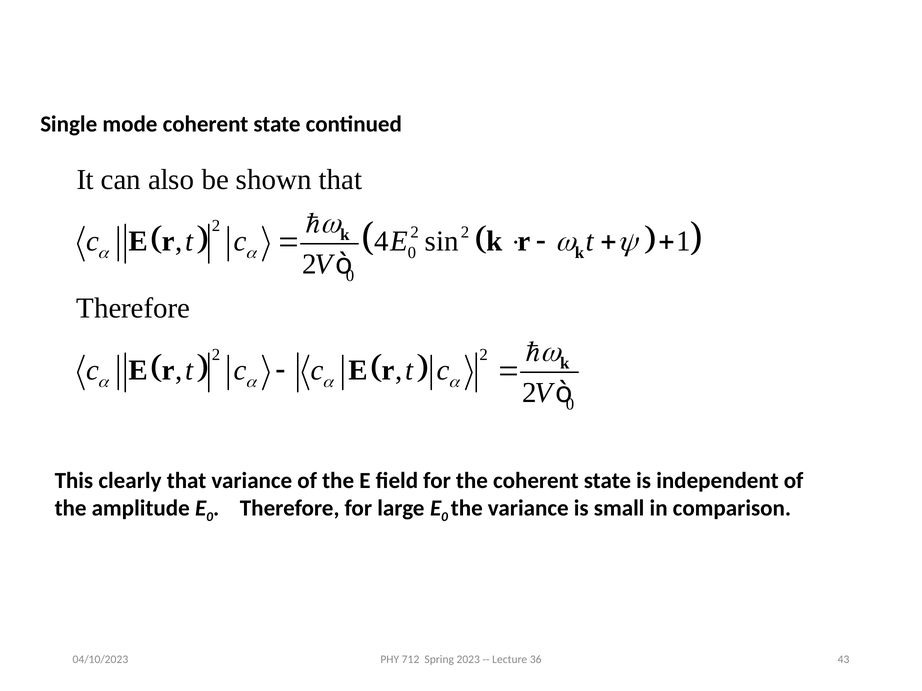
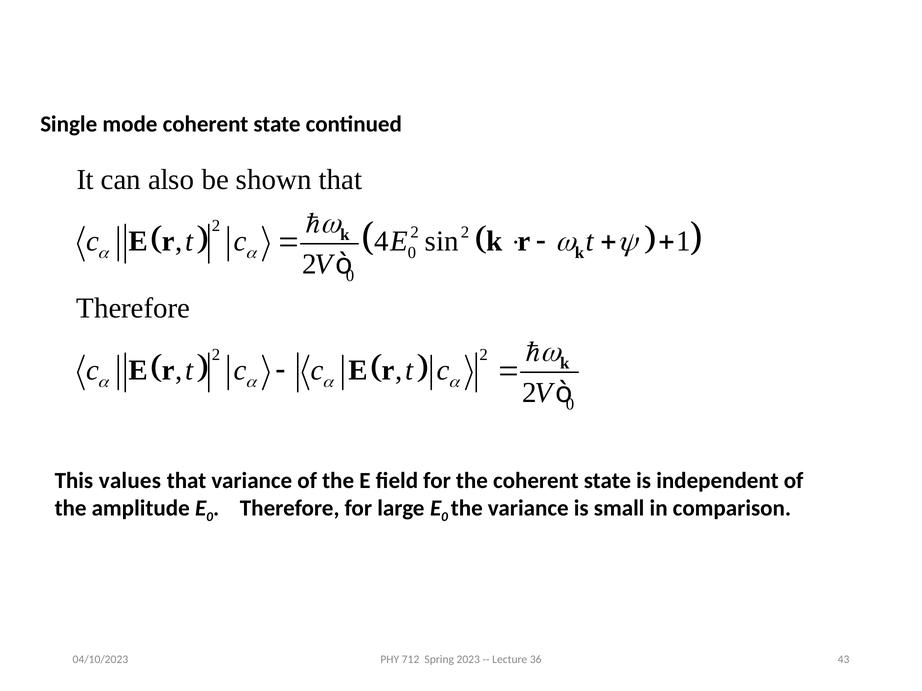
clearly: clearly -> values
